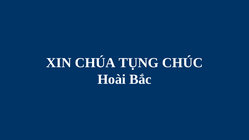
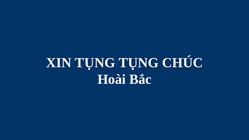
XIN CHÚA: CHÚA -> TỤNG
